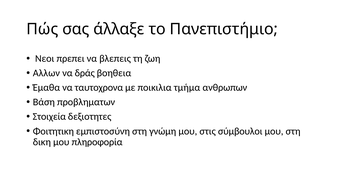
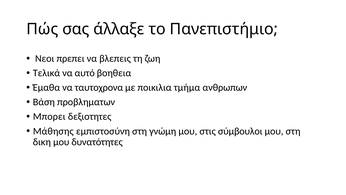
Αλλων: Αλλων -> Τελικά
δράς: δράς -> αυτό
Στοιχεία: Στοιχεία -> Μπορει
Φοιτητικη: Φοιτητικη -> Μάθησης
πληροφορία: πληροφορία -> δυνατότητες
